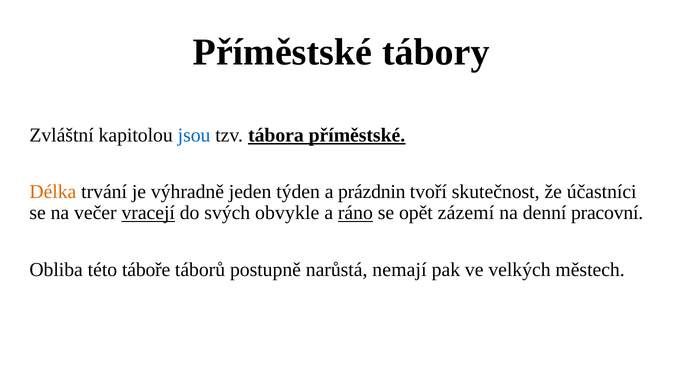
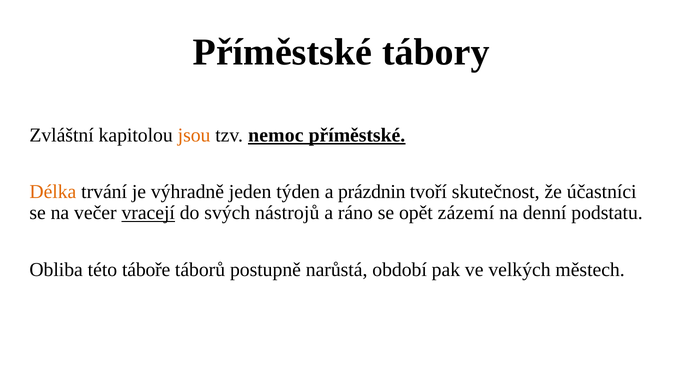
jsou colour: blue -> orange
tábora: tábora -> nemoc
obvykle: obvykle -> nástrojů
ráno underline: present -> none
pracovní: pracovní -> podstatu
nemají: nemají -> období
